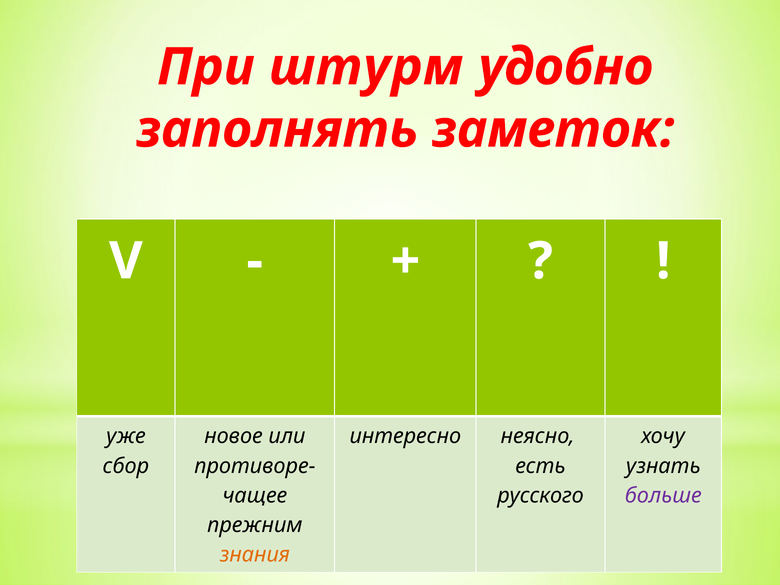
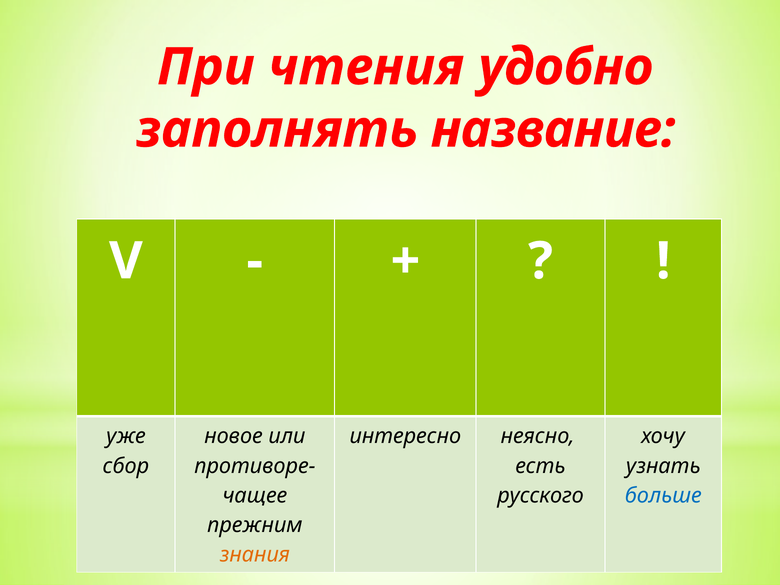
штурм: штурм -> чтения
заметок: заметок -> название
больше colour: purple -> blue
